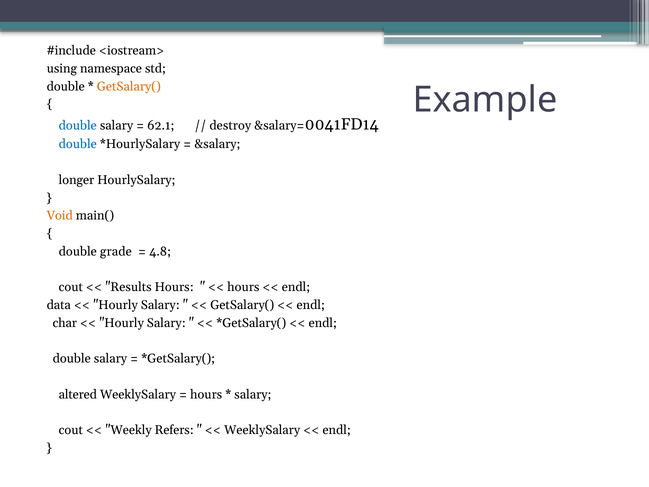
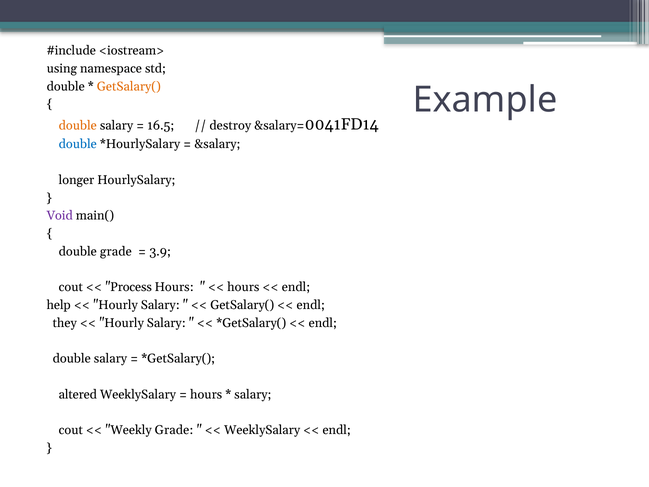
double at (78, 126) colour: blue -> orange
62.1: 62.1 -> 16.5
Void colour: orange -> purple
4.8: 4.8 -> 3.9
Results: Results -> Process
data: data -> help
char: char -> they
Weekly Refers: Refers -> Grade
